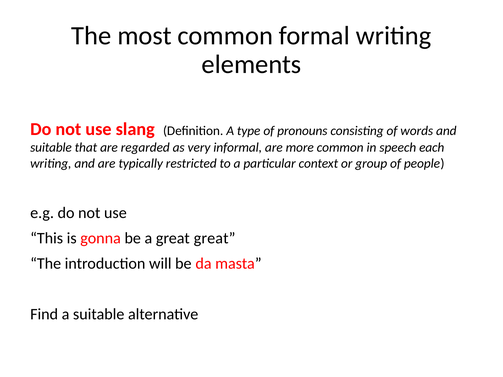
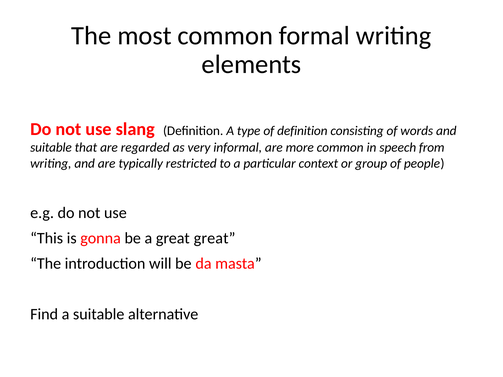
of pronouns: pronouns -> definition
each: each -> from
